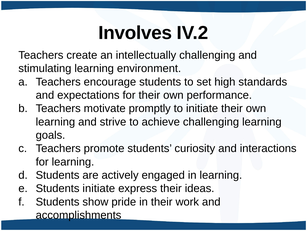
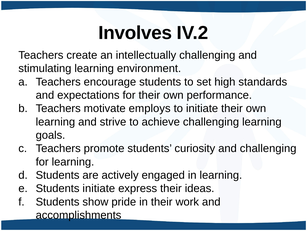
promptly: promptly -> employs
and interactions: interactions -> challenging
